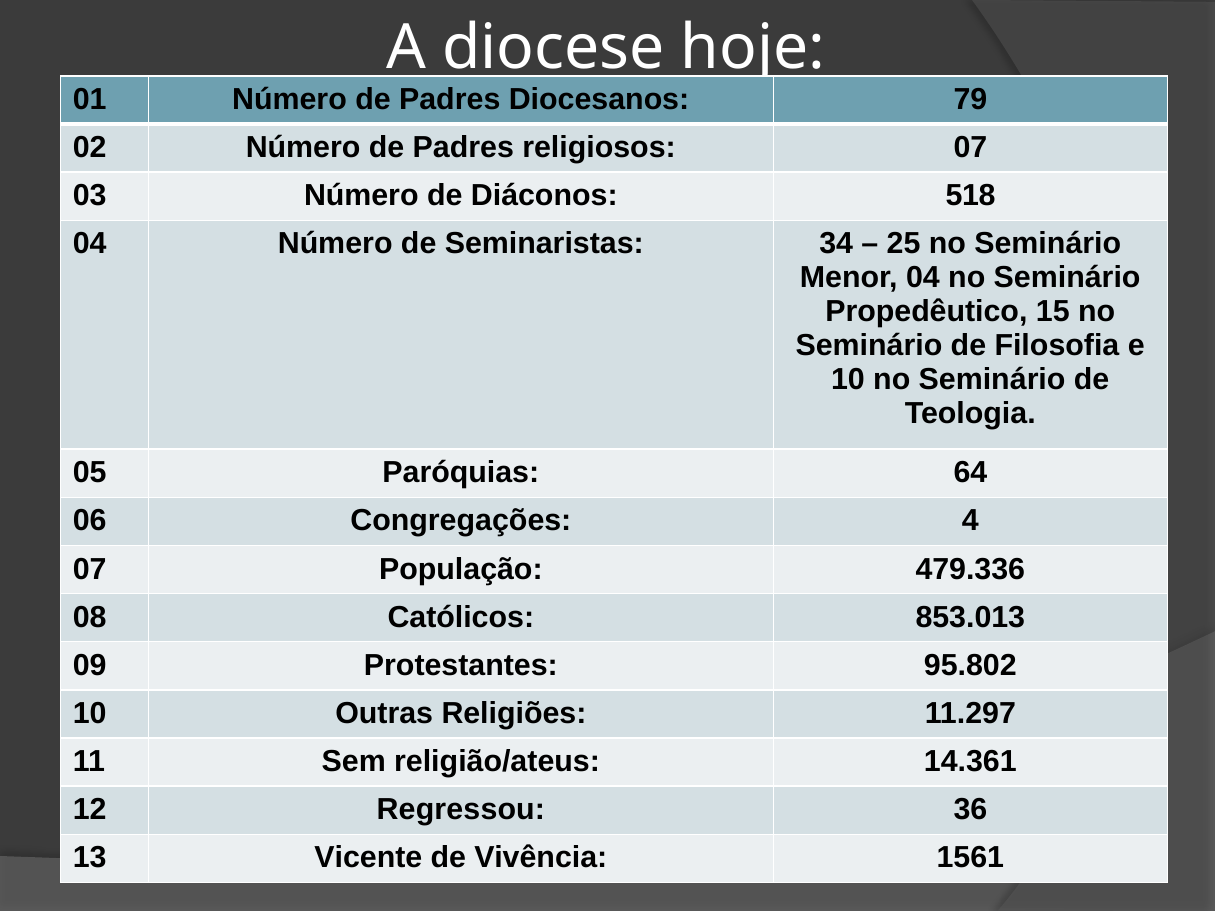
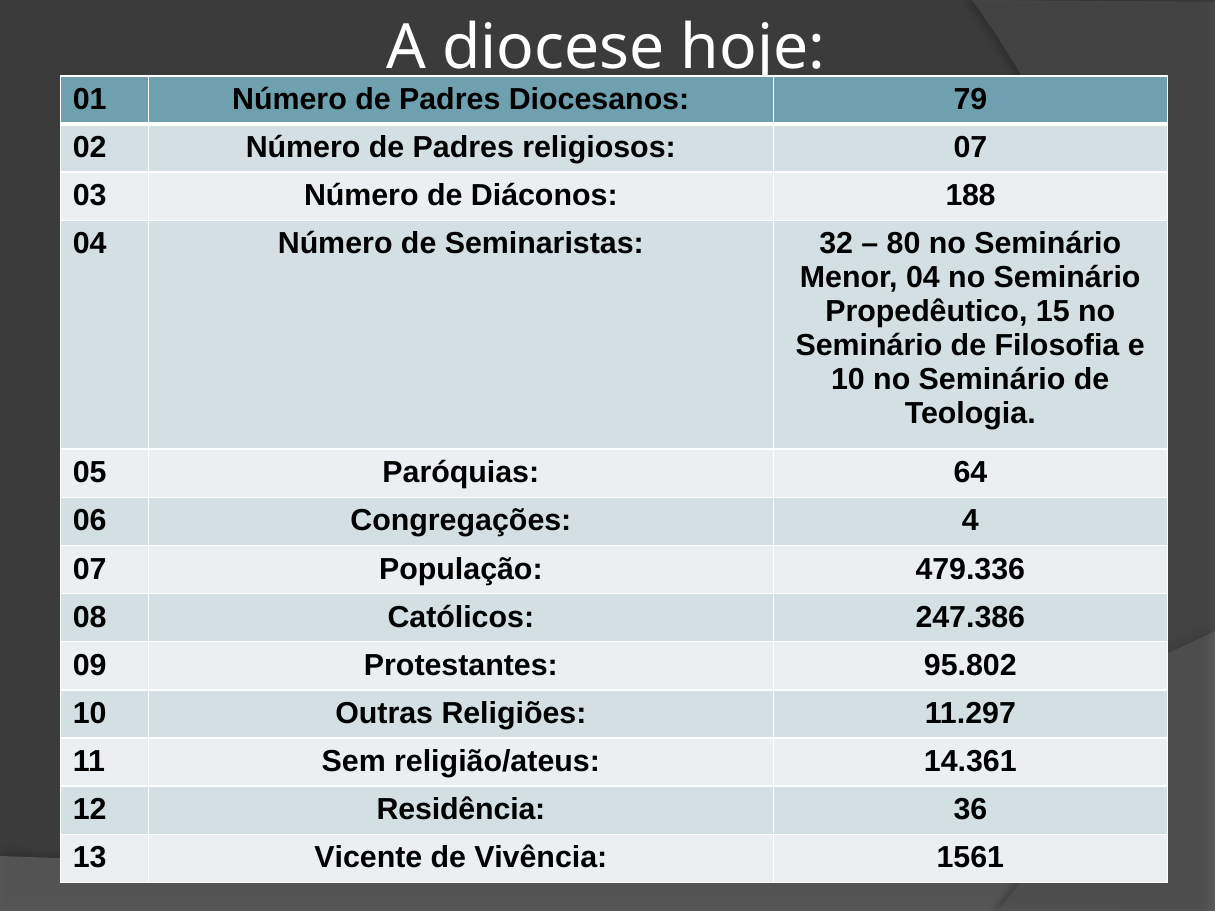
518: 518 -> 188
34: 34 -> 32
25: 25 -> 80
853.013: 853.013 -> 247.386
Regressou: Regressou -> Residência
